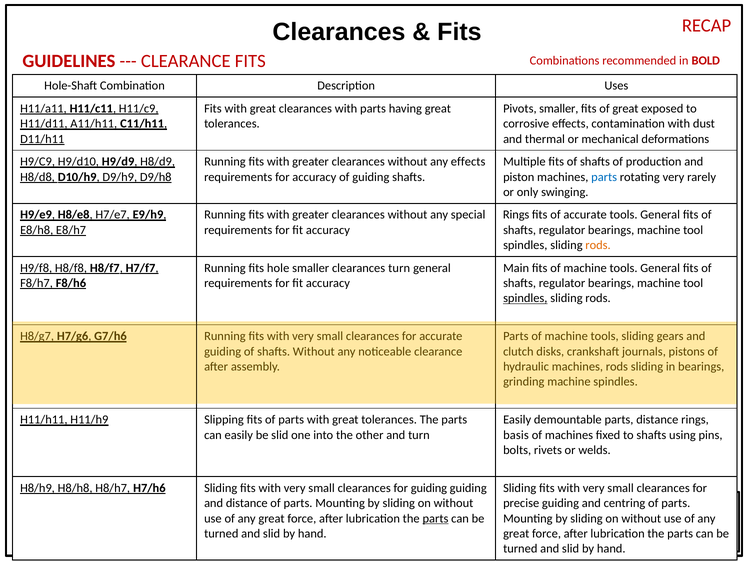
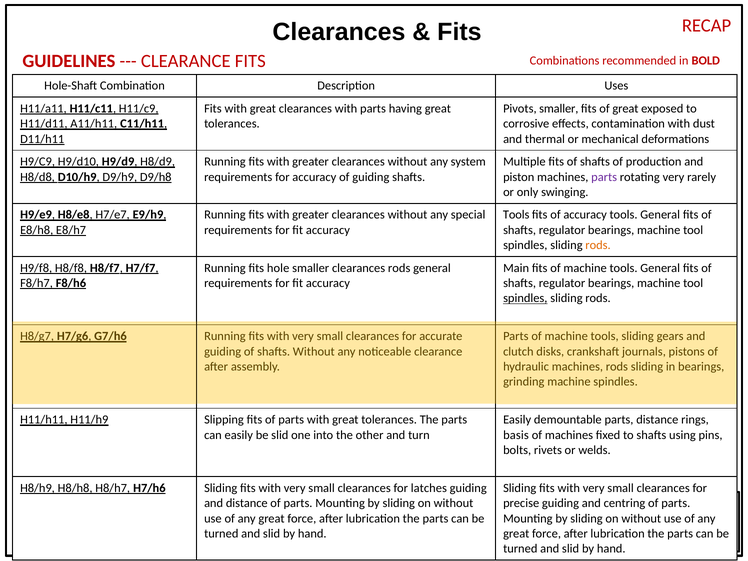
any effects: effects -> system
parts at (604, 177) colour: blue -> purple
Rings at (516, 215): Rings -> Tools
of accurate: accurate -> accuracy
clearances turn: turn -> rods
for guiding: guiding -> latches
parts at (435, 518) underline: present -> none
